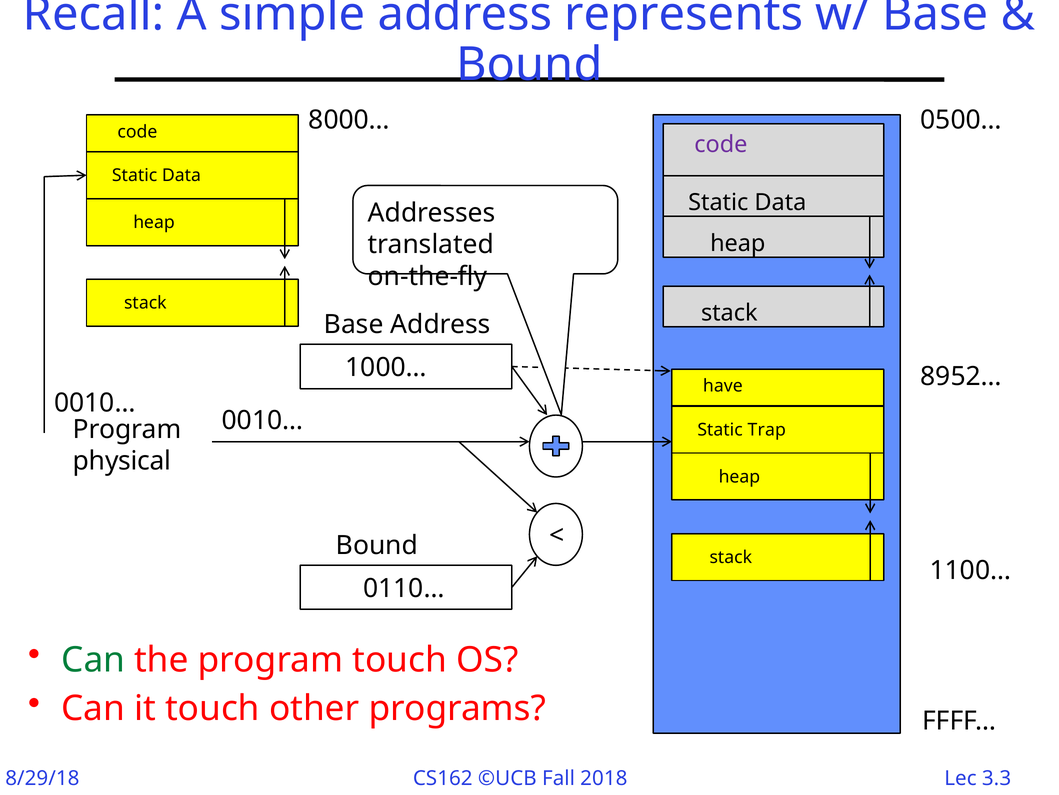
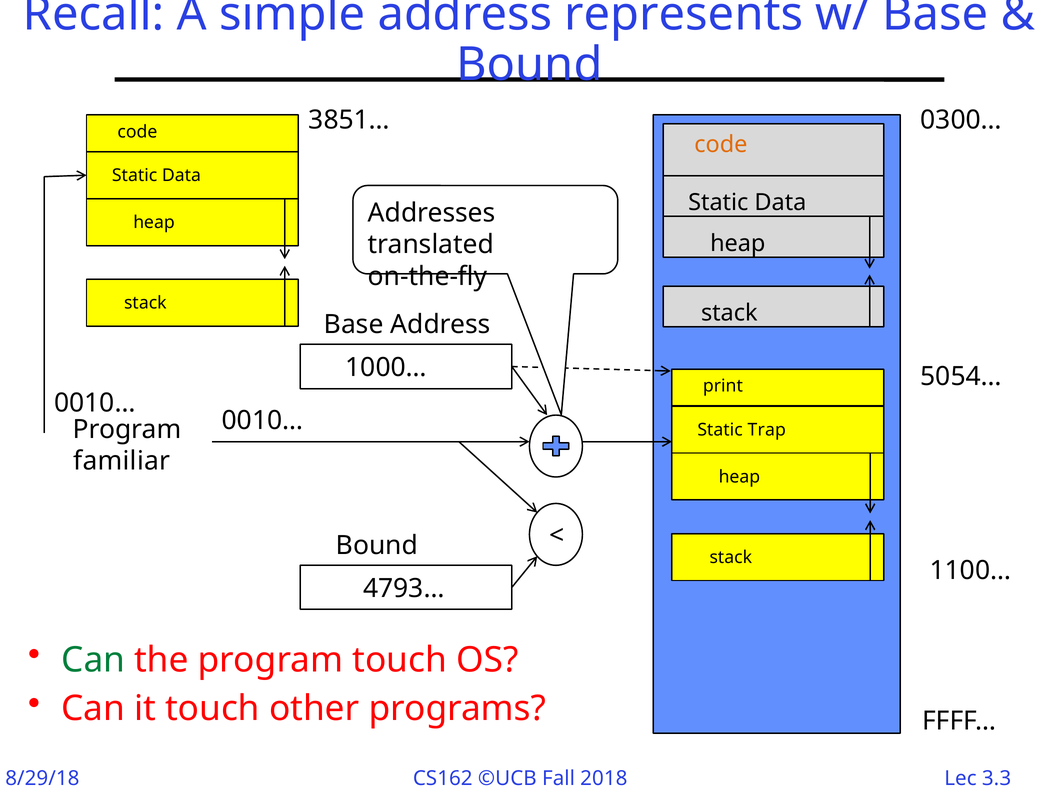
8000…: 8000… -> 3851…
0500…: 0500… -> 0300…
code at (721, 145) colour: purple -> orange
8952…: 8952… -> 5054…
have: have -> print
physical: physical -> familiar
0110…: 0110… -> 4793…
